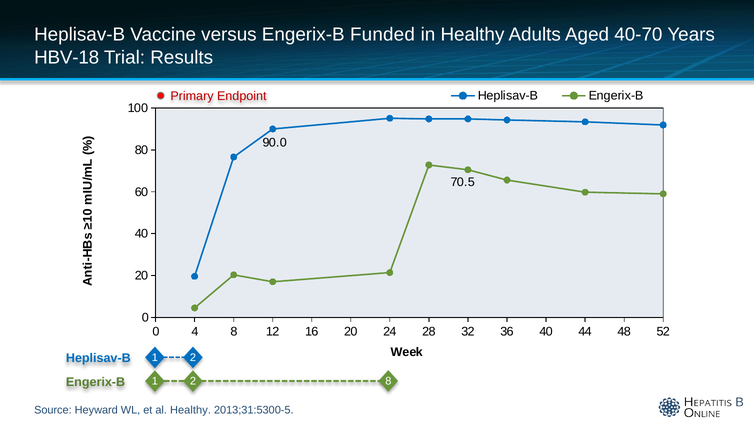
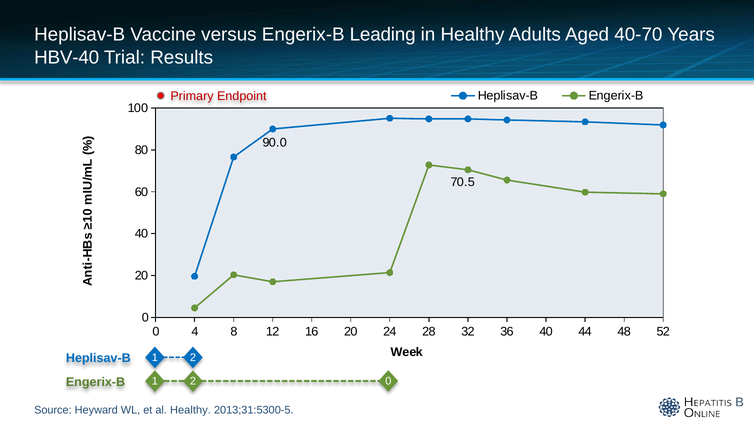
Funded: Funded -> Leading
HBV-18: HBV-18 -> HBV-40
8 at (388, 381): 8 -> 0
